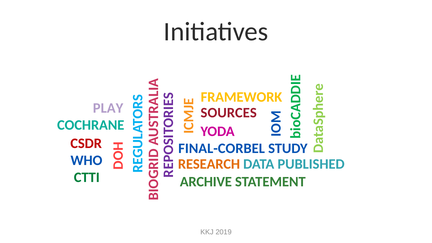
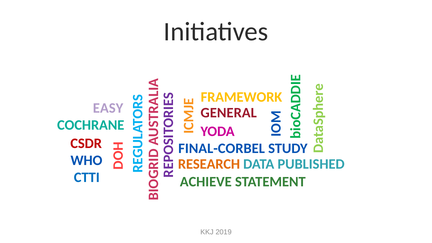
PLAY: PLAY -> EASY
SOURCES: SOURCES -> GENERAL
CTTI colour: green -> blue
ARCHIVE: ARCHIVE -> ACHIEVE
